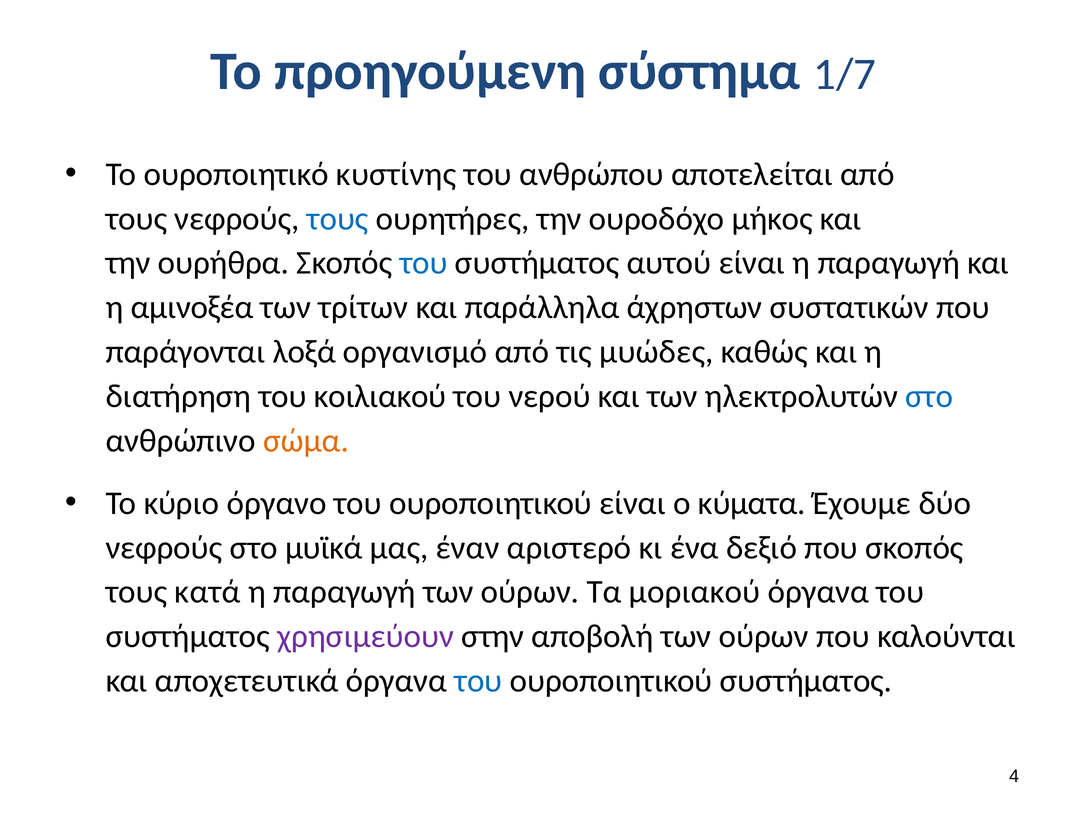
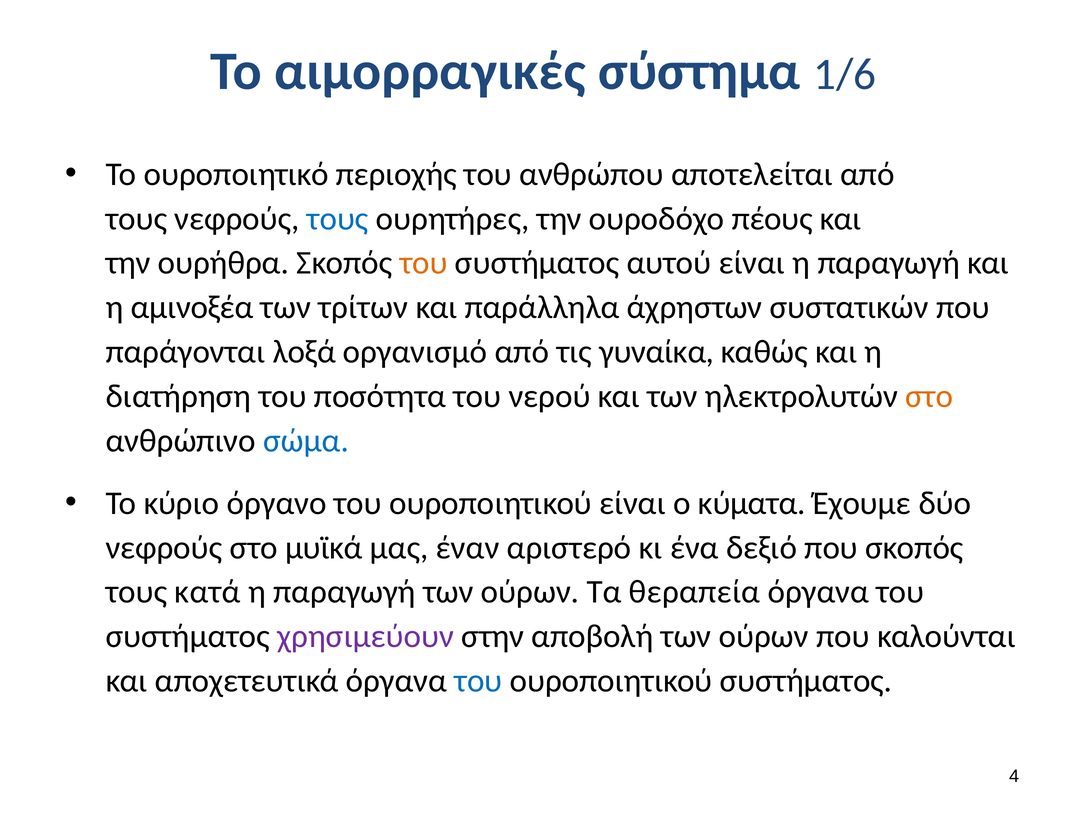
προηγούμενη: προηγούμενη -> αιμορραγικές
1/7: 1/7 -> 1/6
κυστίνης: κυστίνης -> περιοχής
μήκος: μήκος -> πέους
του at (424, 263) colour: blue -> orange
μυώδες: μυώδες -> γυναίκα
κοιλιακού: κοιλιακού -> ποσότητα
στο at (929, 396) colour: blue -> orange
σώμα colour: orange -> blue
μοριακού: μοριακού -> θεραπεία
